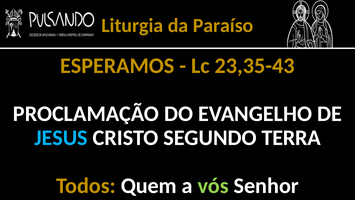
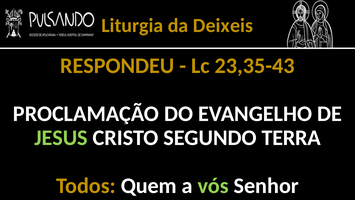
Paraíso: Paraíso -> Deixeis
ESPERAMOS: ESPERAMOS -> RESPONDEU
JESUS colour: light blue -> light green
